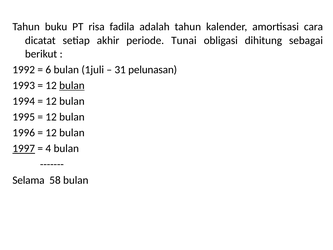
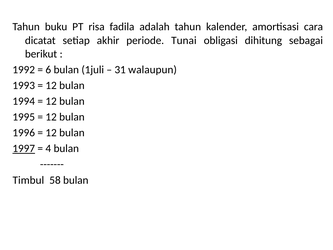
pelunasan: pelunasan -> walaupun
bulan at (72, 85) underline: present -> none
Selama: Selama -> Timbul
